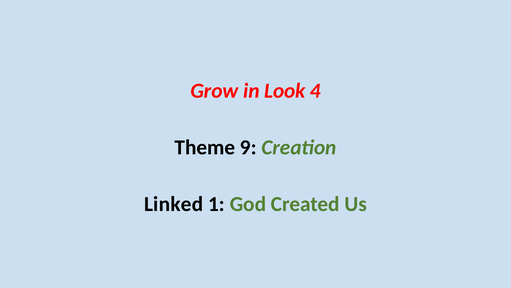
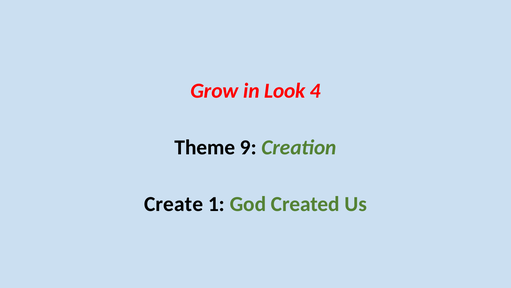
Linked: Linked -> Create
